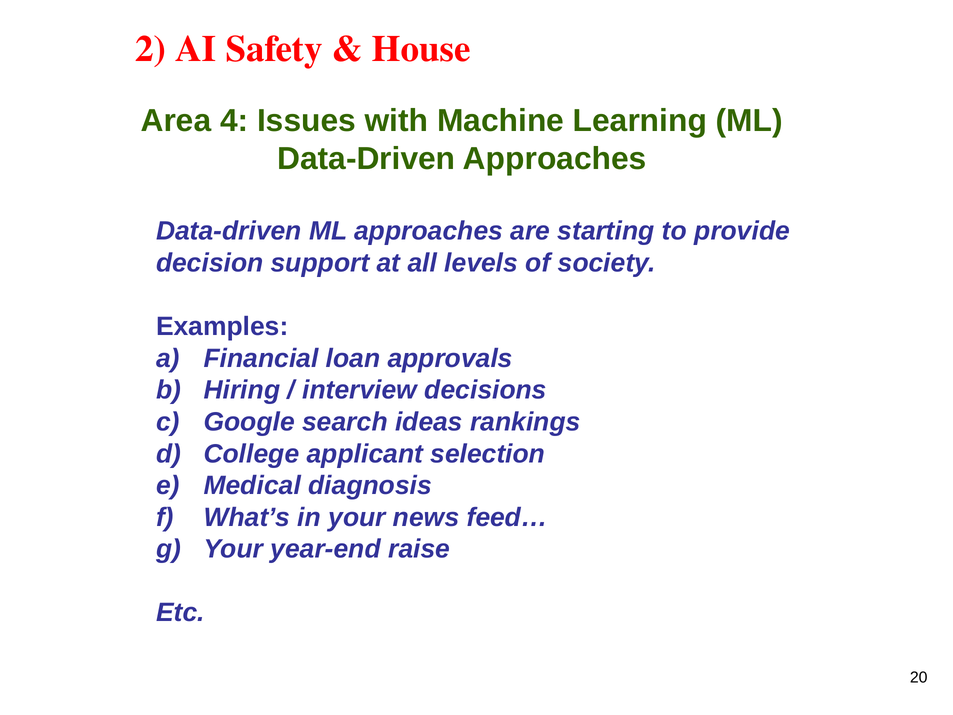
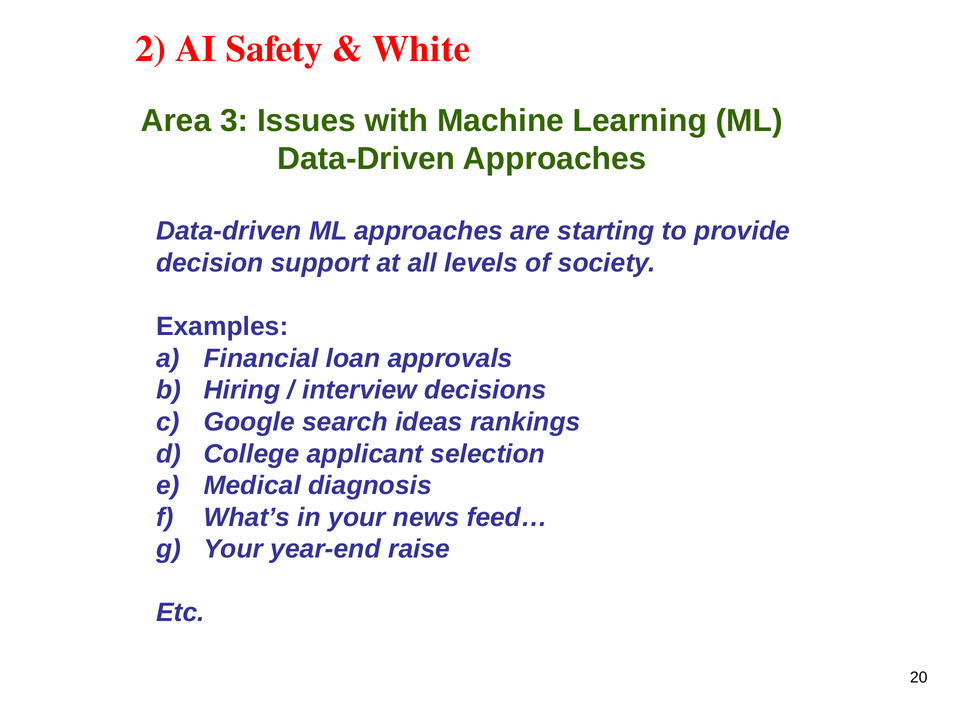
House: House -> White
4: 4 -> 3
